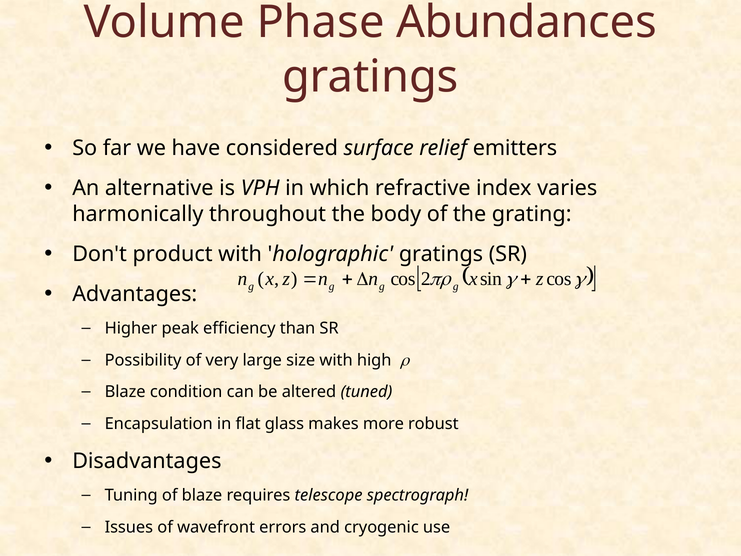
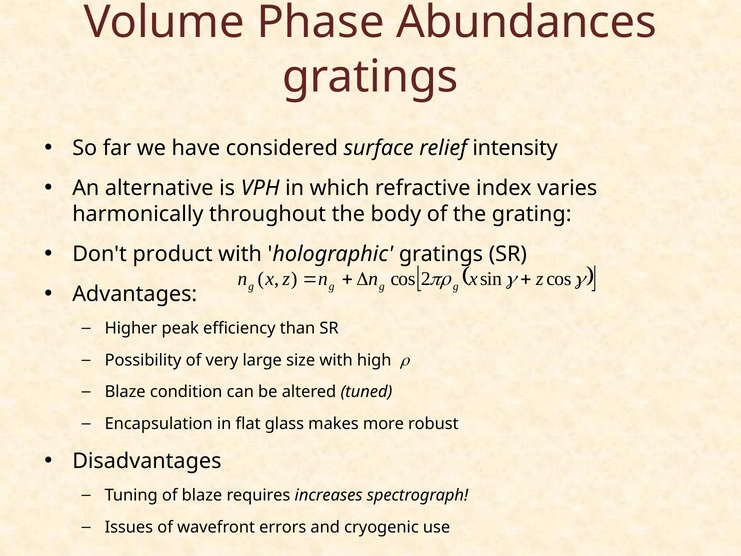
emitters: emitters -> intensity
telescope: telescope -> increases
